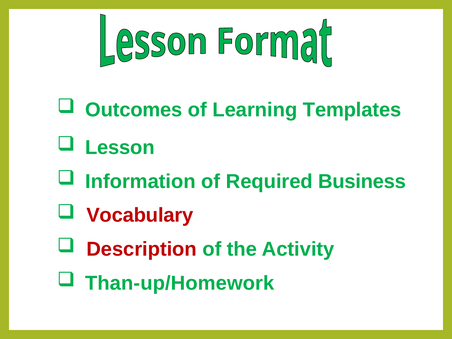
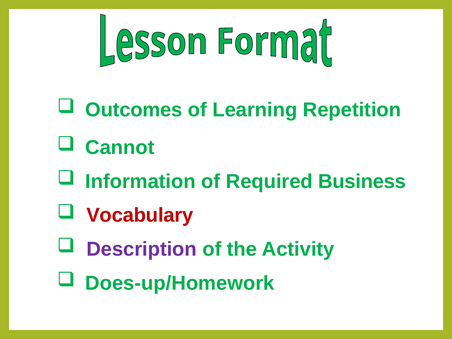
Templates: Templates -> Repetition
Lesson: Lesson -> Cannot
Description colour: red -> purple
Than-up/Homework: Than-up/Homework -> Does-up/Homework
